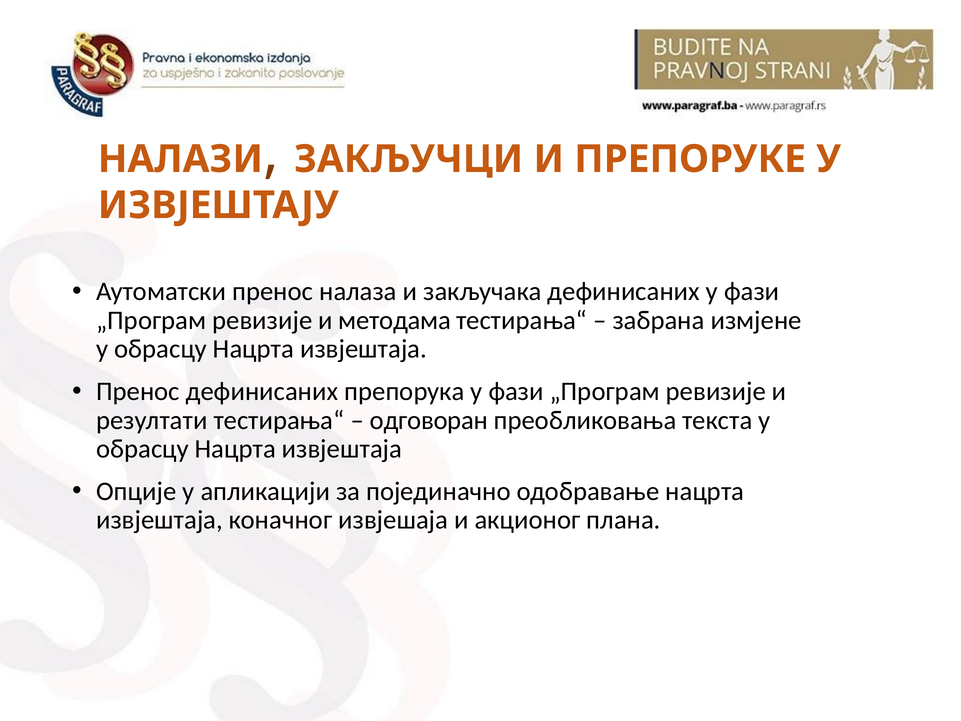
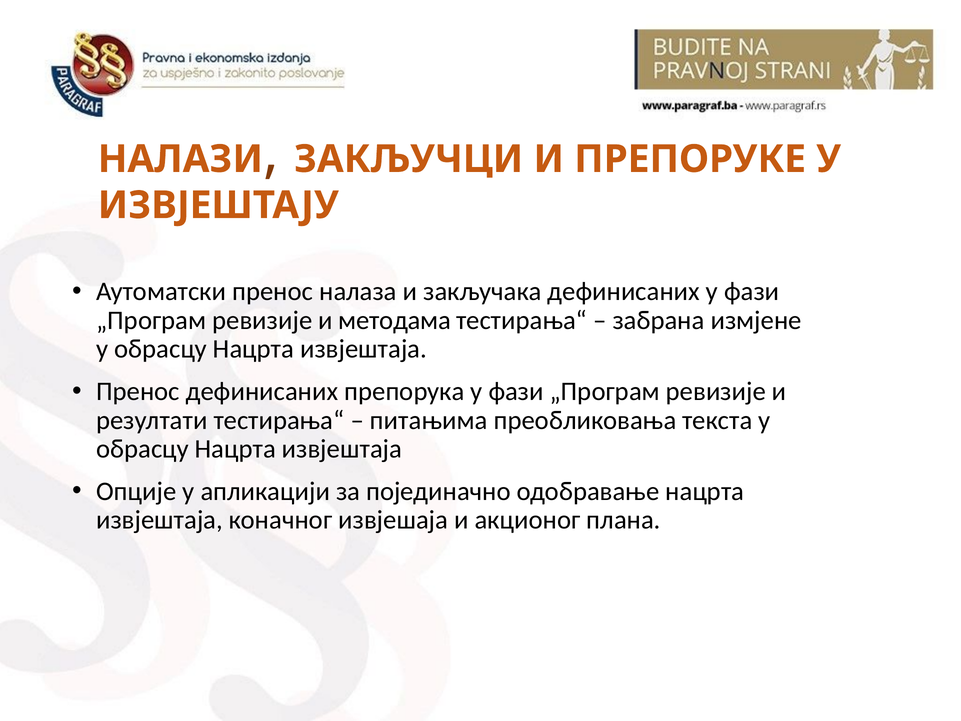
одговоран: одговоран -> питањима
